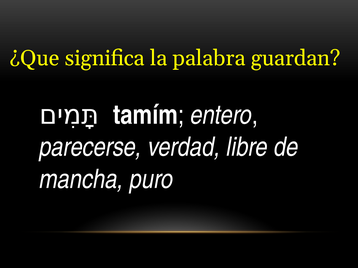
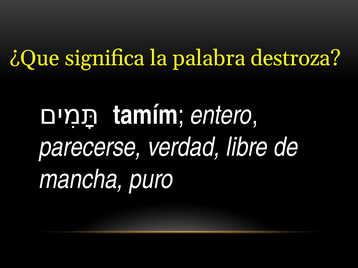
guardan: guardan -> destroza
